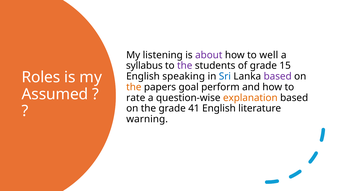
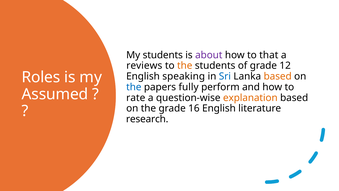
My listening: listening -> students
well: well -> that
syllabus: syllabus -> reviews
the at (185, 66) colour: purple -> orange
15: 15 -> 12
based at (278, 76) colour: purple -> orange
the at (134, 87) colour: orange -> blue
goal: goal -> fully
41: 41 -> 16
warning: warning -> research
